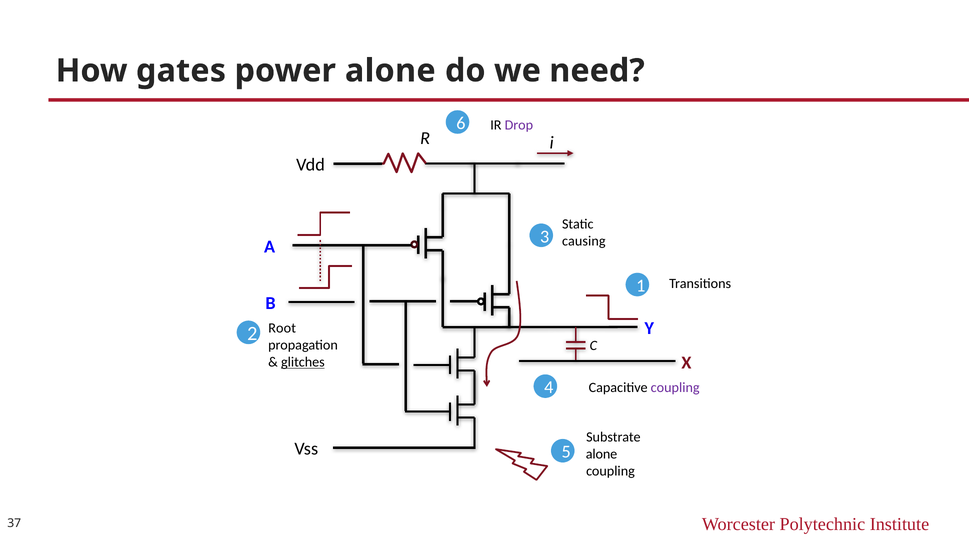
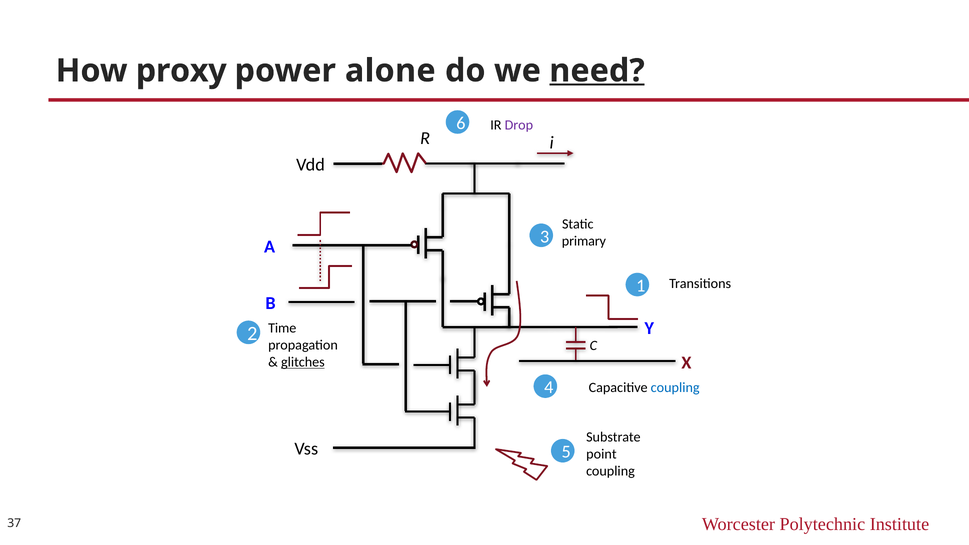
gates: gates -> proxy
need underline: none -> present
causing: causing -> primary
Root: Root -> Time
coupling at (675, 388) colour: purple -> blue
alone at (602, 454): alone -> point
